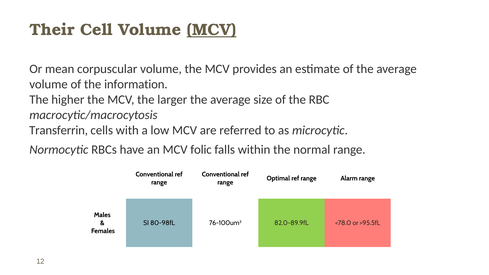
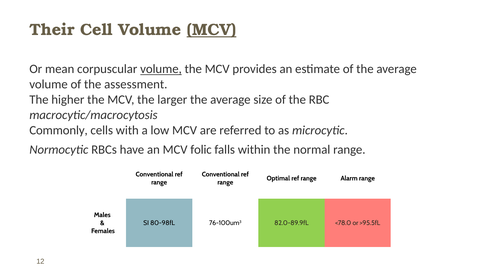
volume at (161, 69) underline: none -> present
information: information -> assessment
Transferrin: Transferrin -> Commonly
